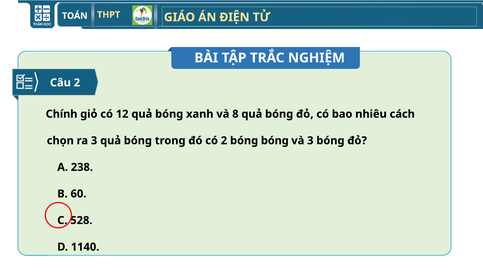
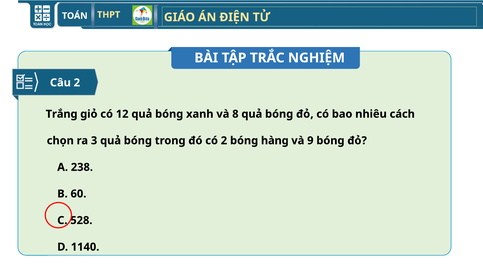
Chính: Chính -> Trắng
bóng bóng: bóng -> hàng
và 3: 3 -> 9
